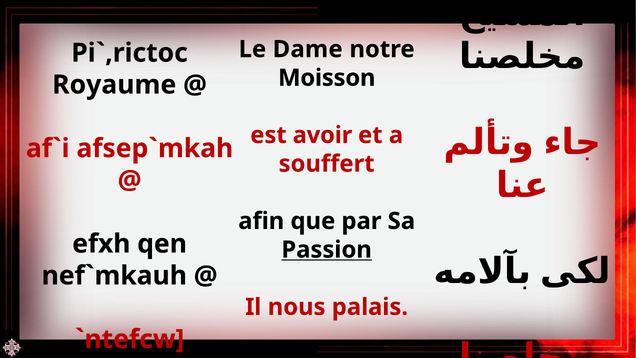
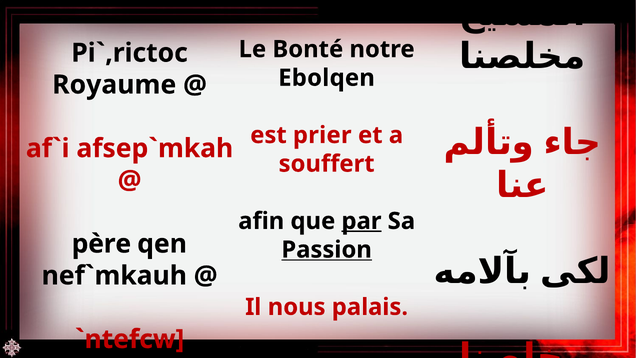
Dame: Dame -> Bonté
Moisson: Moisson -> Ebolqen
avoir: avoir -> prier
par underline: none -> present
efxh: efxh -> père
